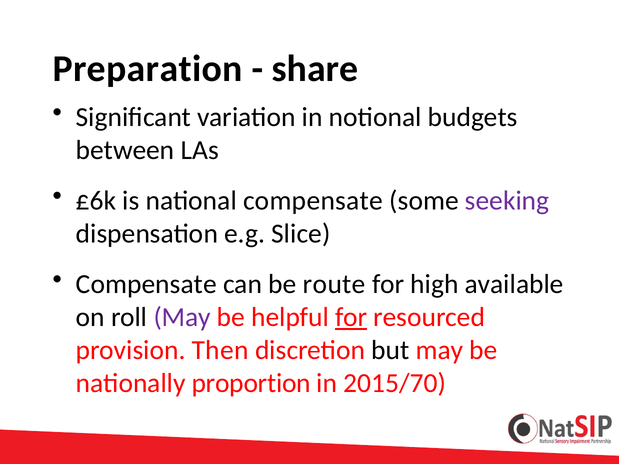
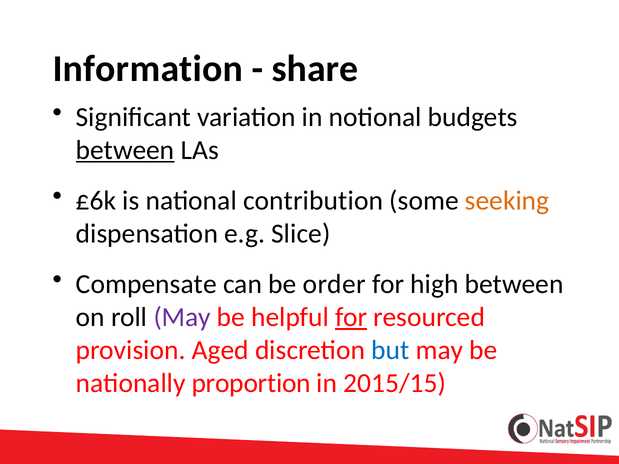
Preparation: Preparation -> Information
between at (125, 150) underline: none -> present
national compensate: compensate -> contribution
seeking colour: purple -> orange
route: route -> order
high available: available -> between
Then: Then -> Aged
but colour: black -> blue
2015/70: 2015/70 -> 2015/15
